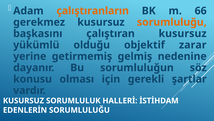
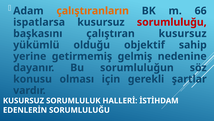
gerekmez: gerekmez -> ispatlarsa
sorumluluğu at (172, 22) colour: orange -> red
zarar: zarar -> sahip
